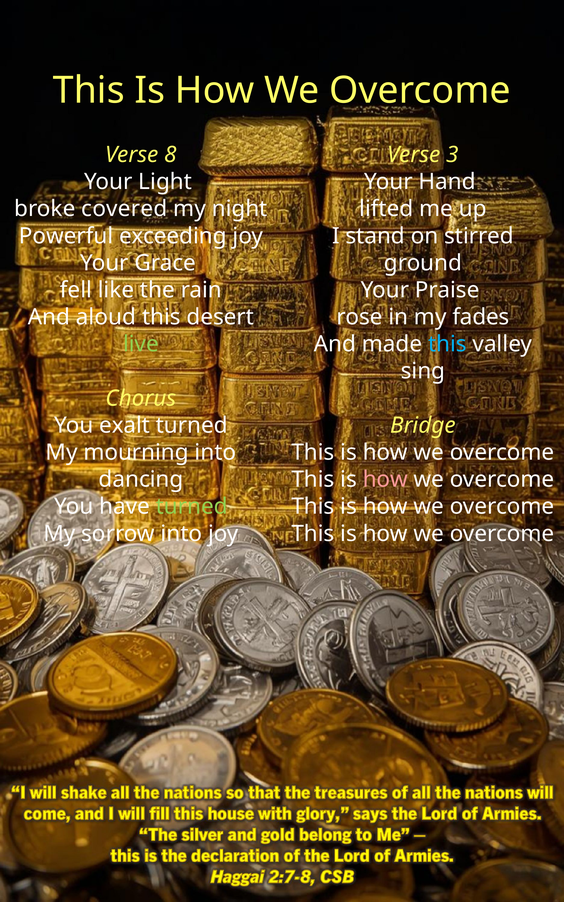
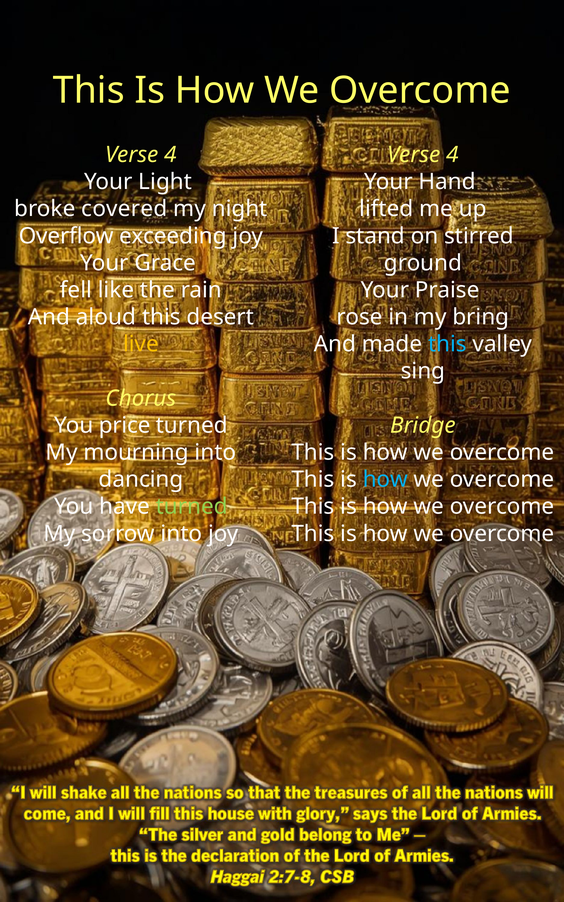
8 at (171, 155): 8 -> 4
3 at (453, 155): 3 -> 4
Powerful: Powerful -> Overflow
fades: fades -> bring
live colour: light green -> yellow
exalt: exalt -> price
how at (385, 480) colour: pink -> light blue
